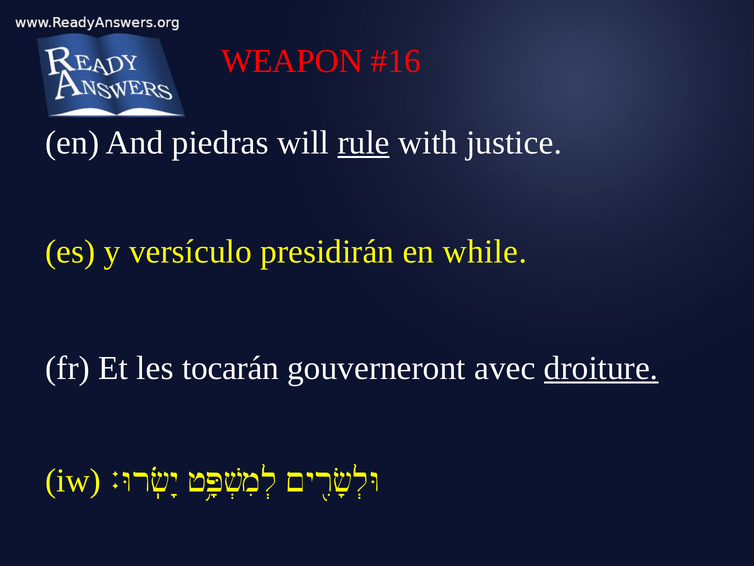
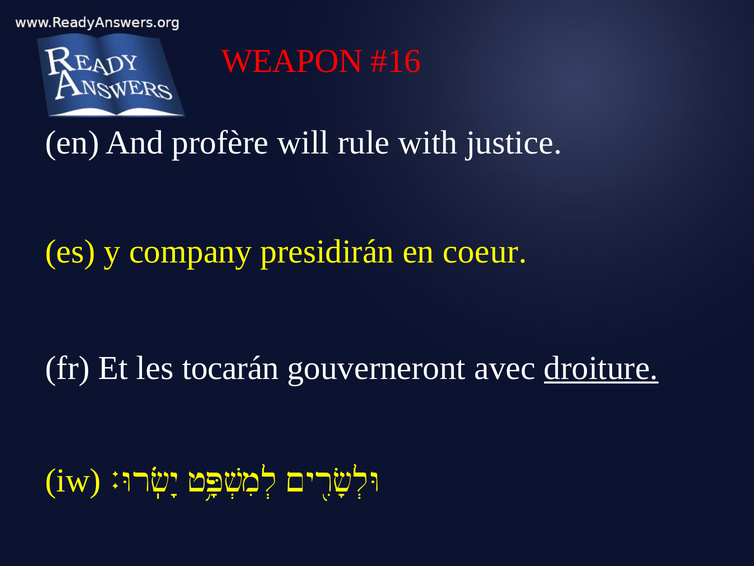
piedras: piedras -> profère
rule underline: present -> none
versículo: versículo -> company
while: while -> coeur
